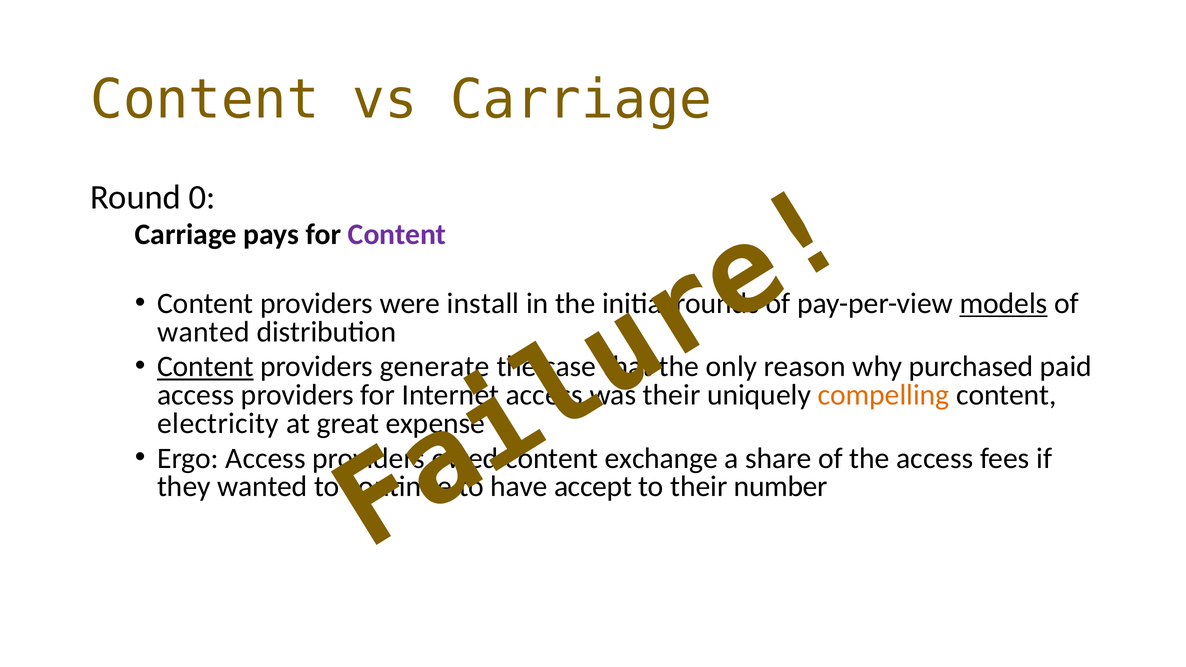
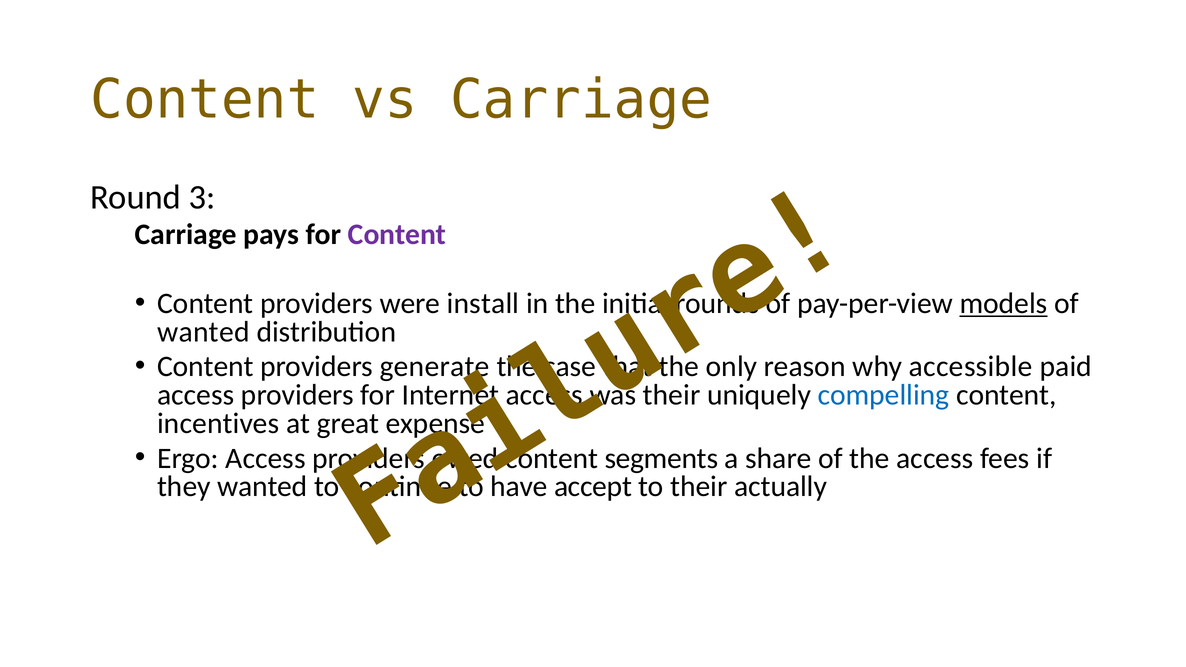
0: 0 -> 3
Content at (205, 367) underline: present -> none
purchased: purchased -> accessible
compelling colour: orange -> blue
electricity: electricity -> incentives
exchange: exchange -> segments
number: number -> actually
